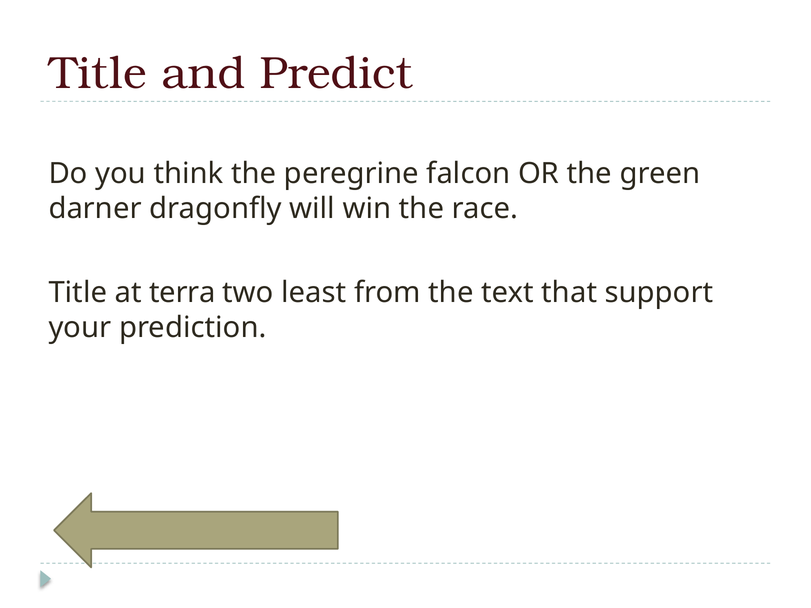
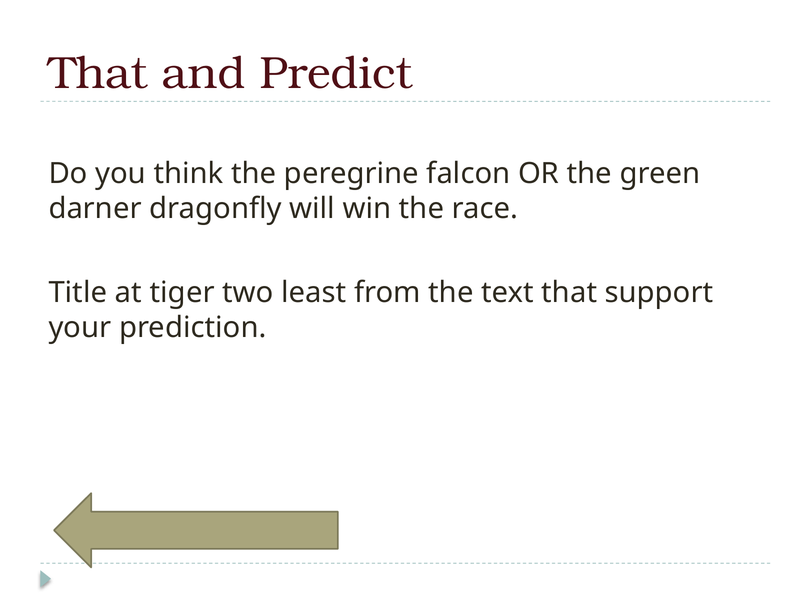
Title at (98, 73): Title -> That
terra: terra -> tiger
